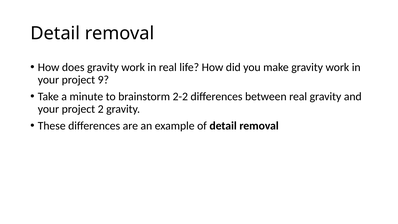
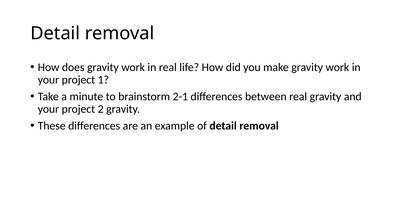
9: 9 -> 1
2-2: 2-2 -> 2-1
